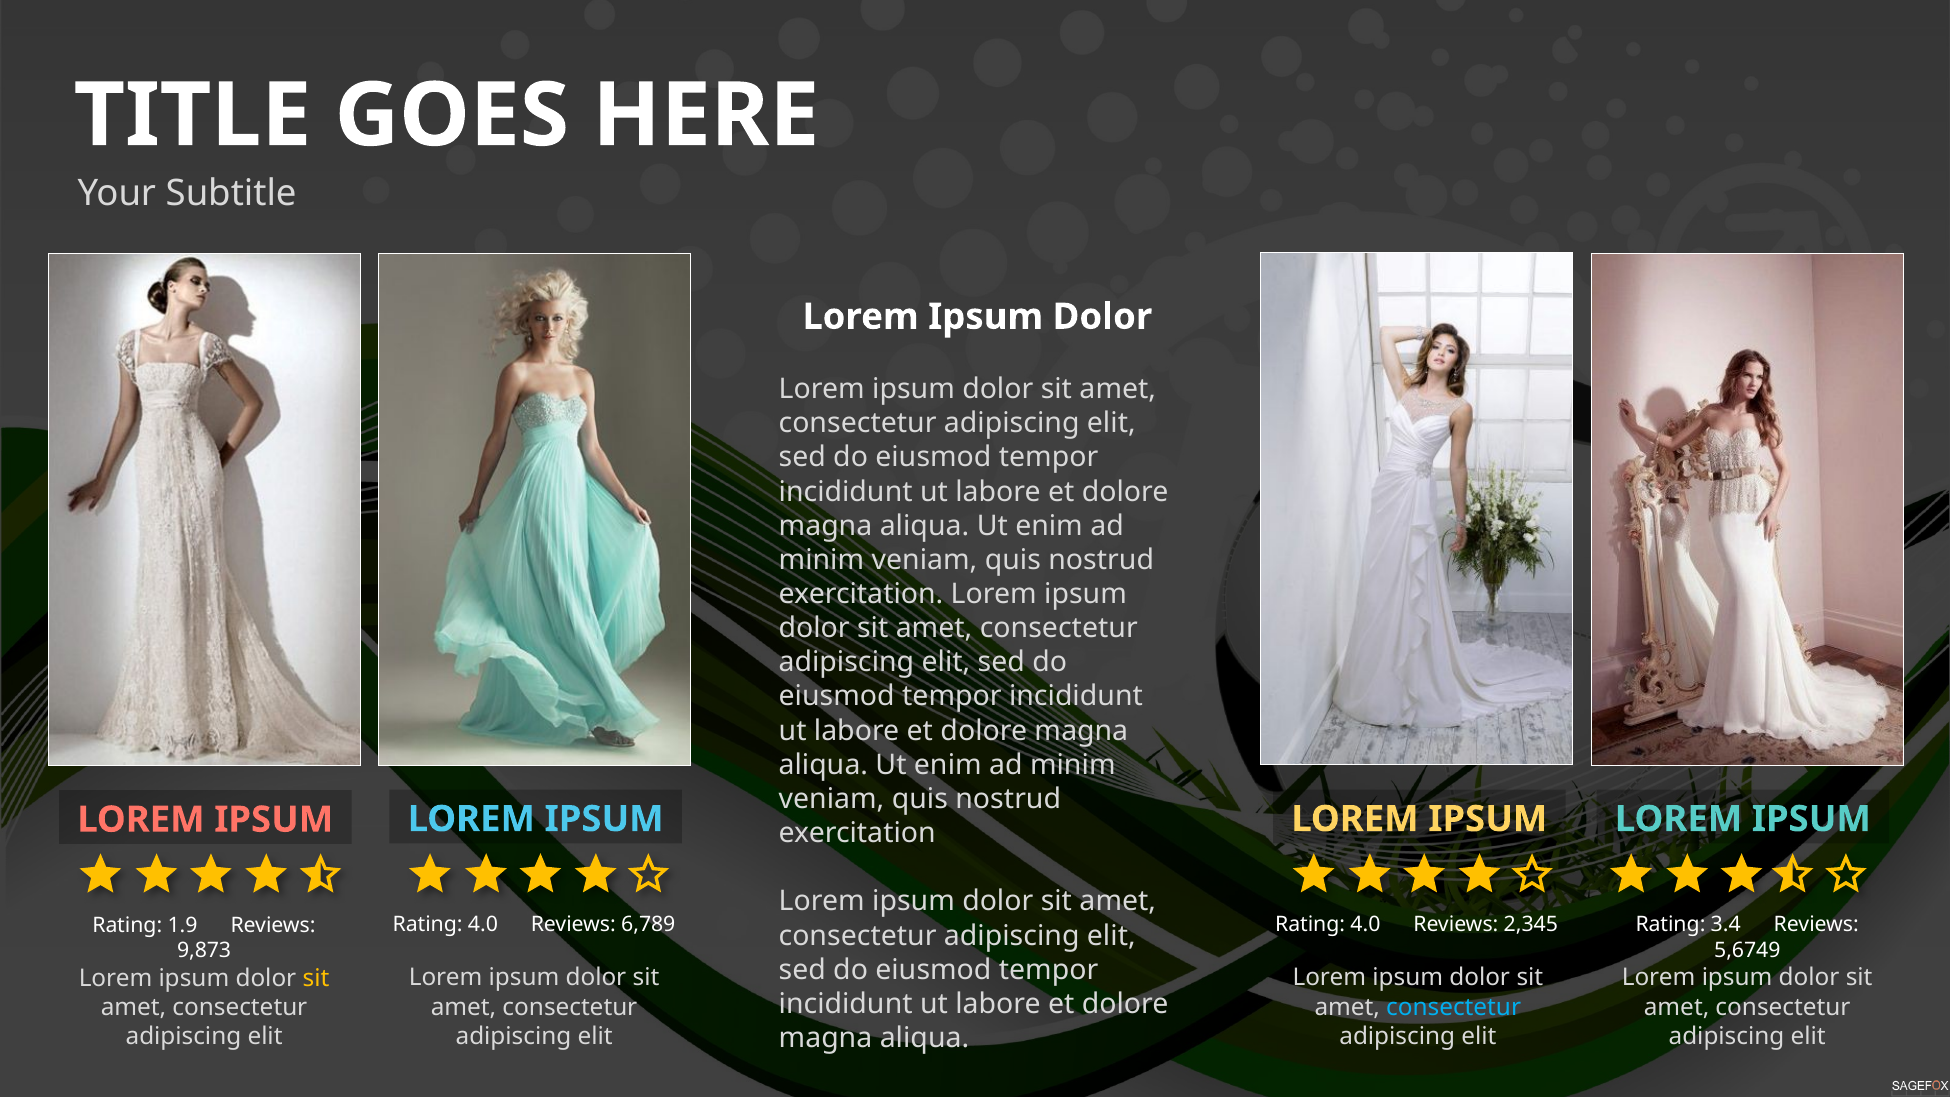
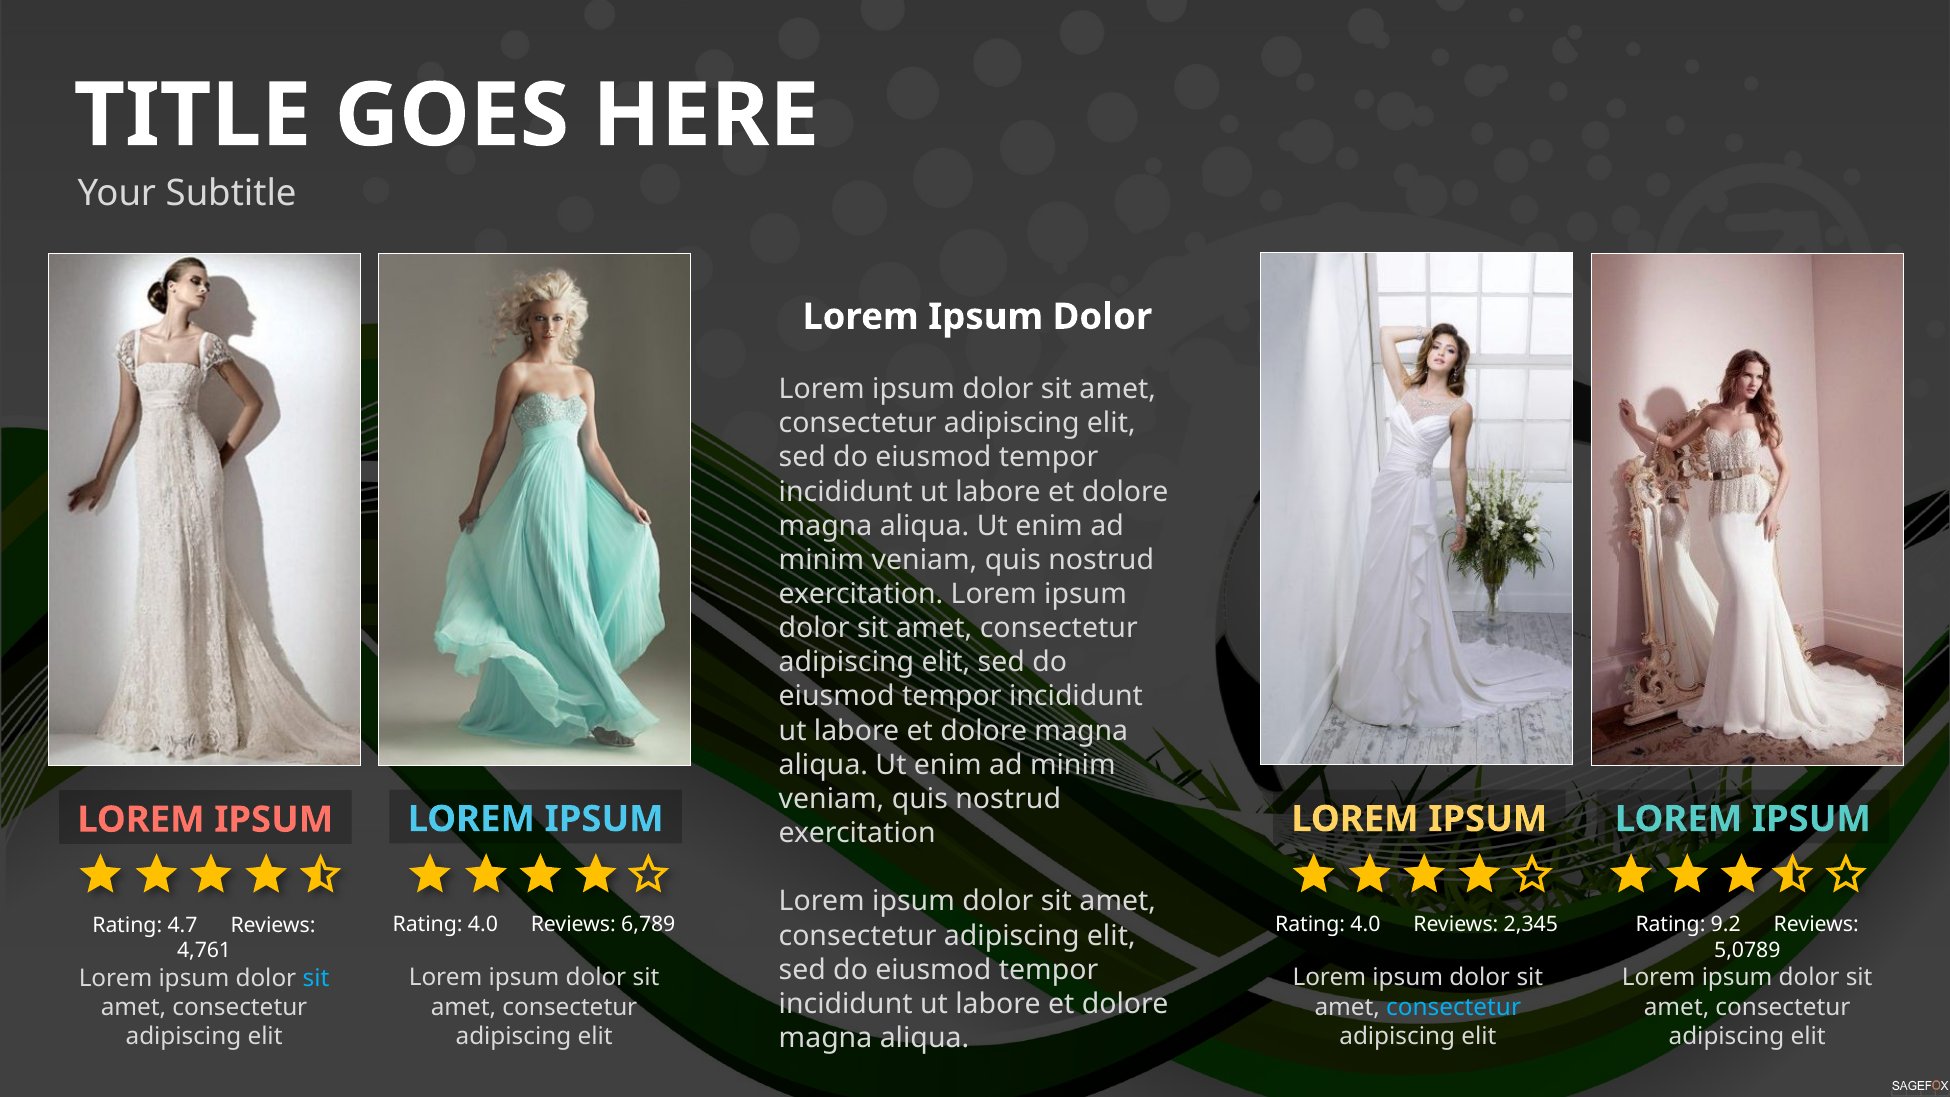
3.4: 3.4 -> 9.2
1.9: 1.9 -> 4.7
5,6749: 5,6749 -> 5,0789
9,873: 9,873 -> 4,761
sit at (316, 978) colour: yellow -> light blue
